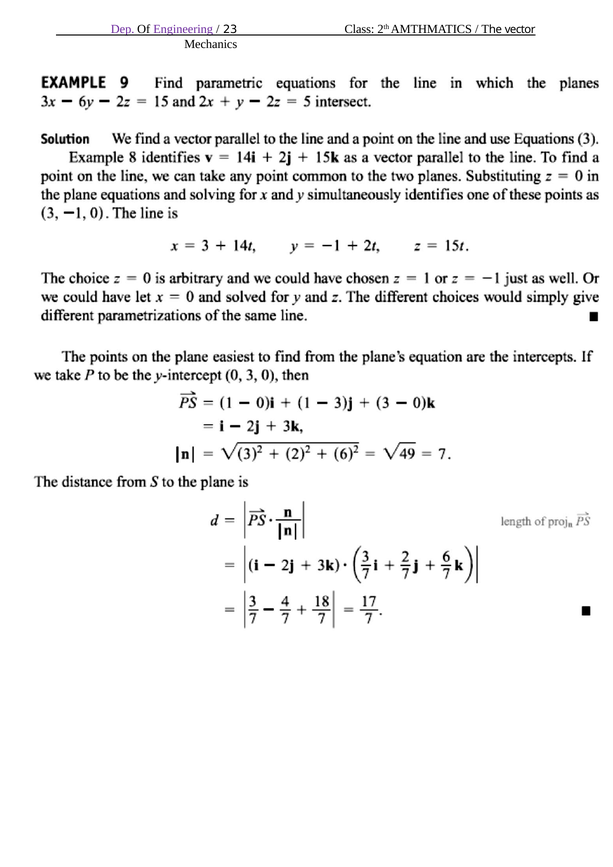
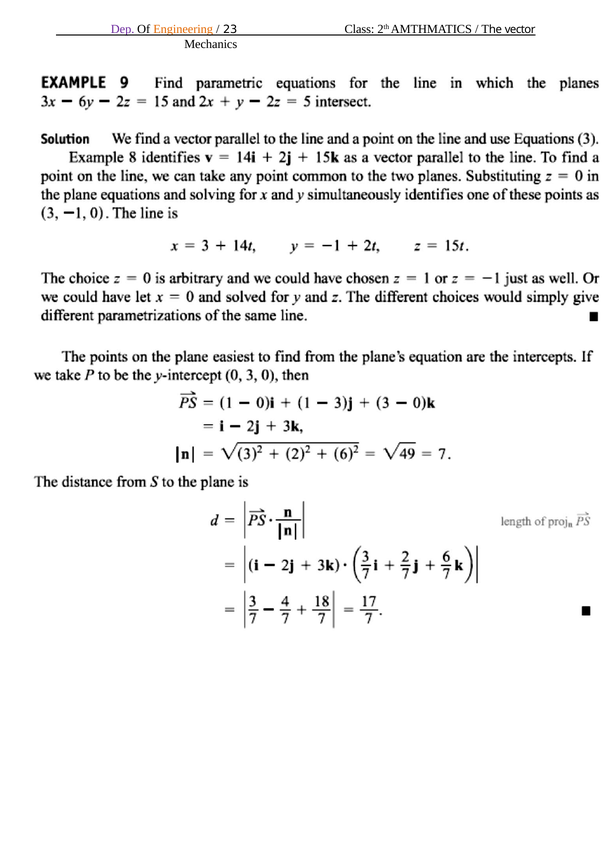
Engineering colour: purple -> orange
